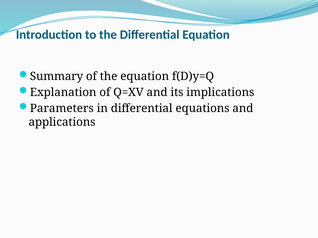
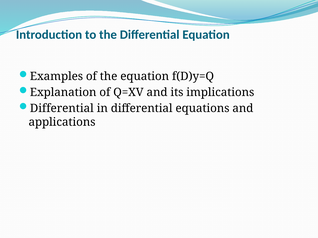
Summary: Summary -> Examples
Parameters at (62, 109): Parameters -> Differential
